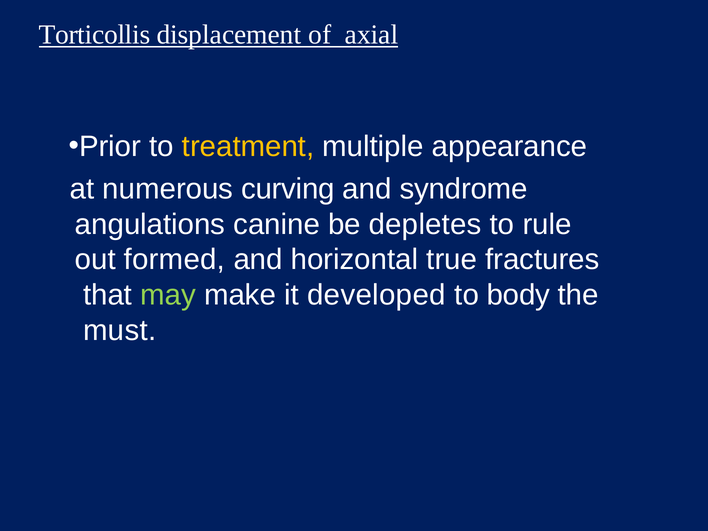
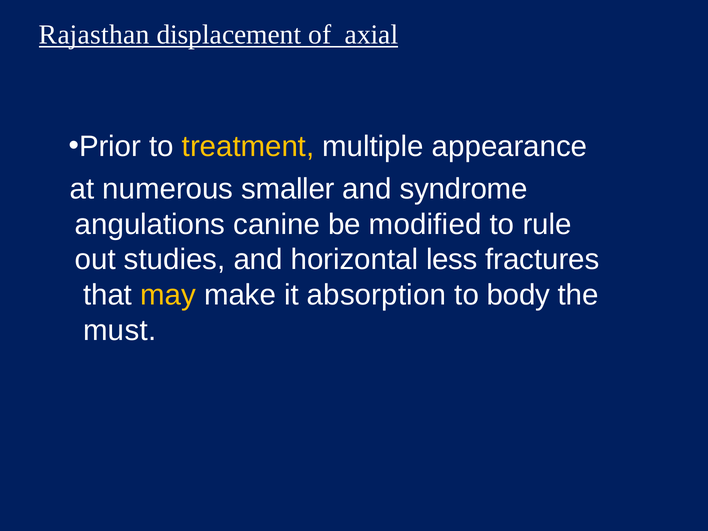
Torticollis: Torticollis -> Rajasthan
curving: curving -> smaller
depletes: depletes -> modified
formed: formed -> studies
true: true -> less
may colour: light green -> yellow
developed: developed -> absorption
